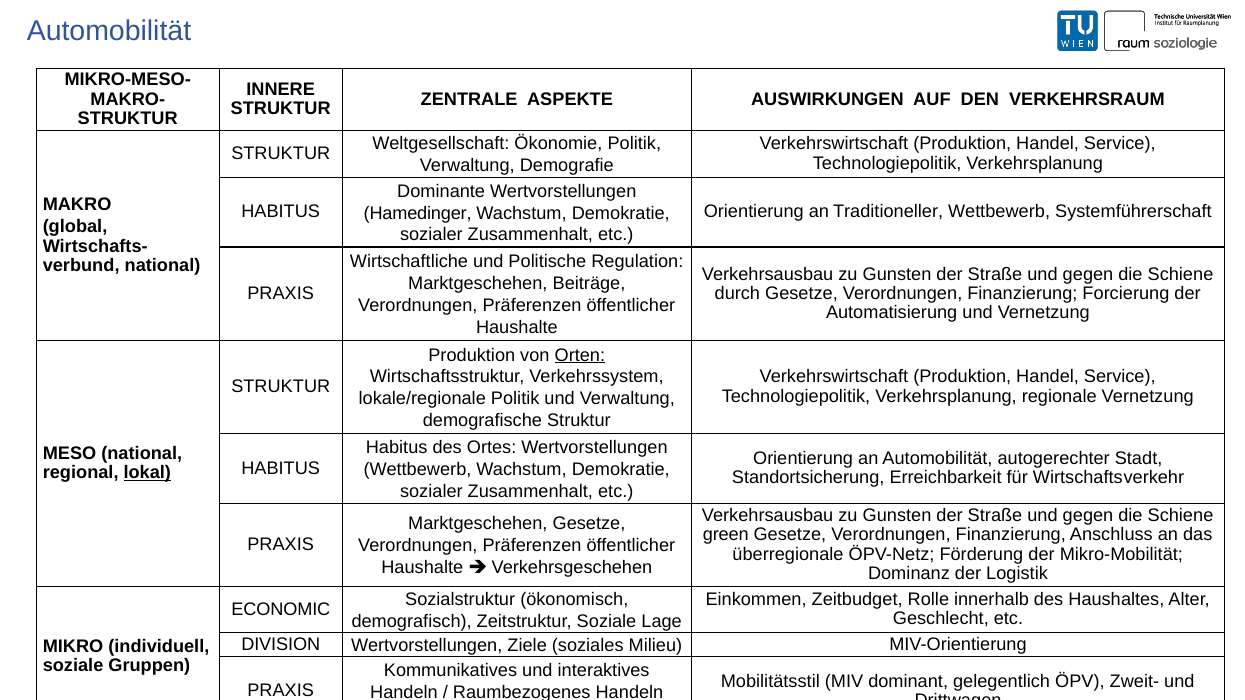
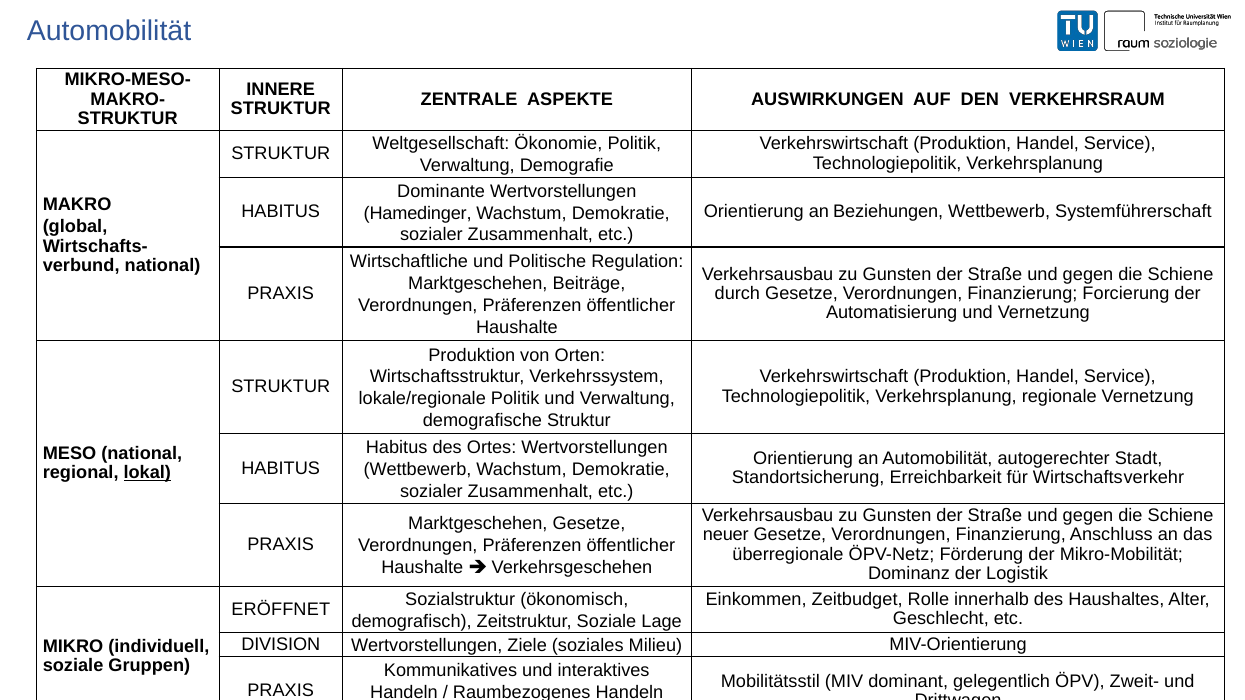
Traditioneller: Traditioneller -> Beziehungen
Orten underline: present -> none
green: green -> neuer
ECONOMIC: ECONOMIC -> ERÖFFNET
